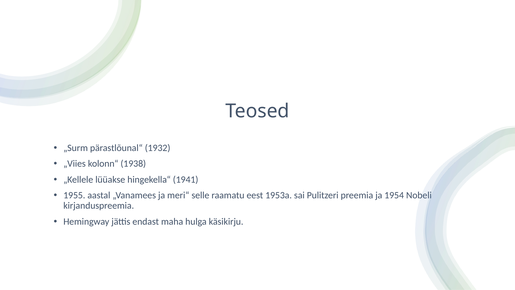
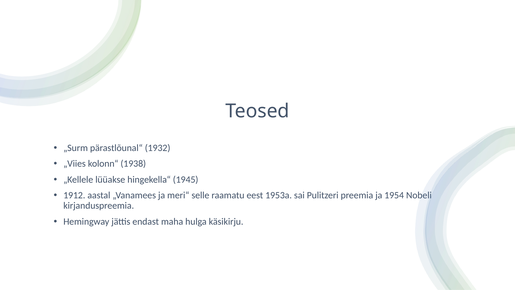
1941: 1941 -> 1945
1955: 1955 -> 1912
